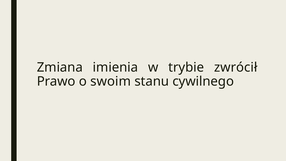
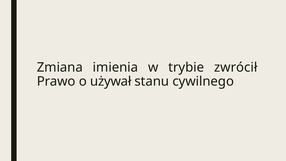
swoim: swoim -> używał
